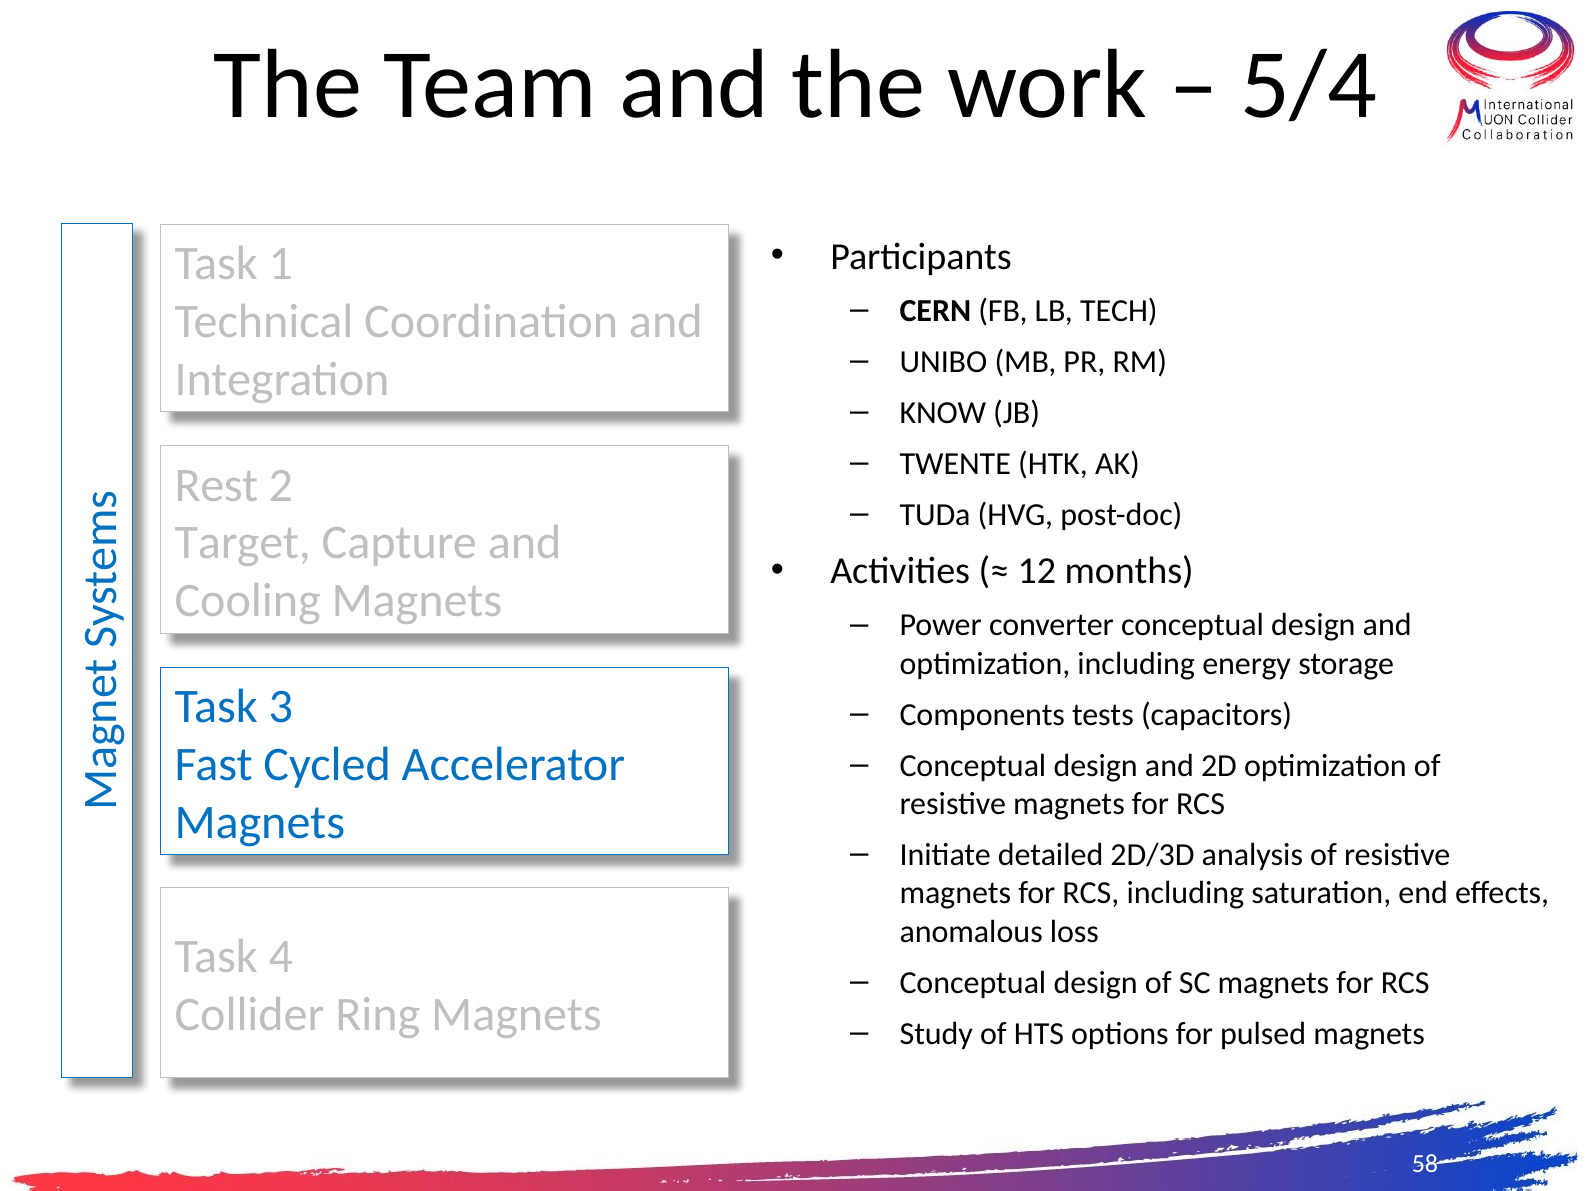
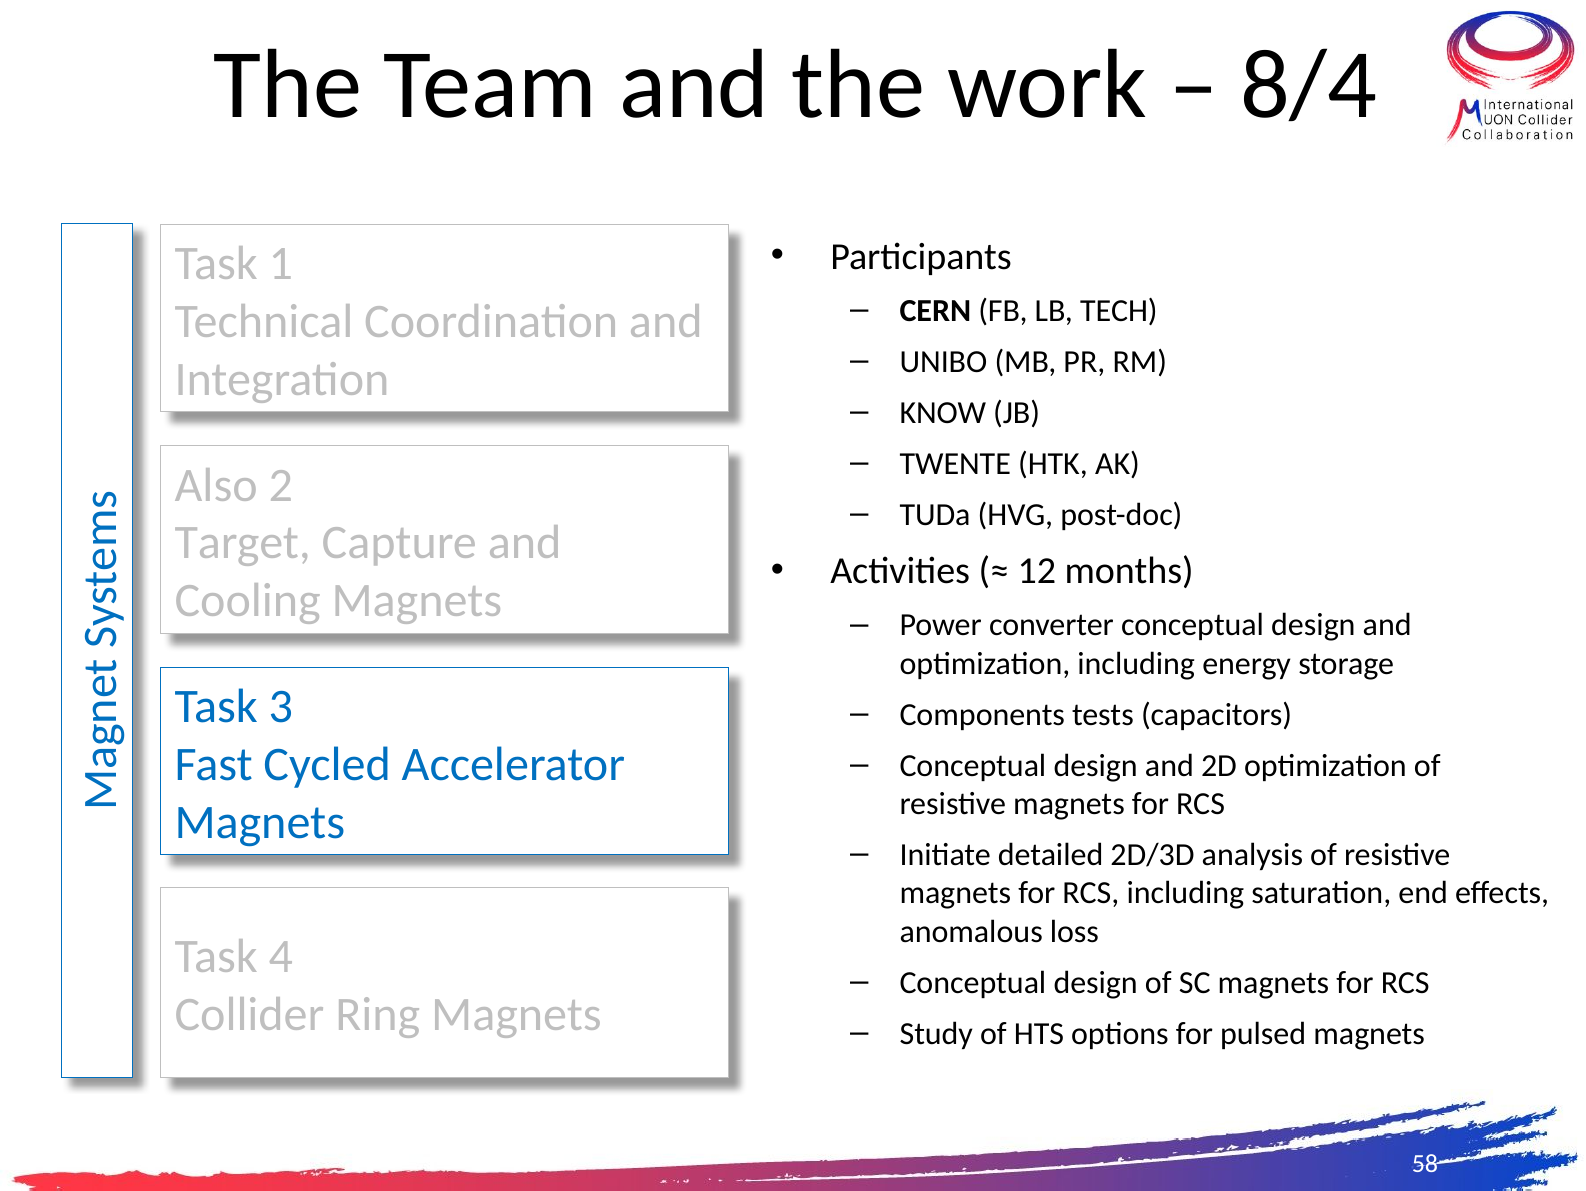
5/4: 5/4 -> 8/4
Rest: Rest -> Also
